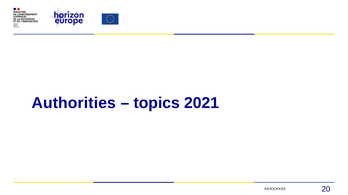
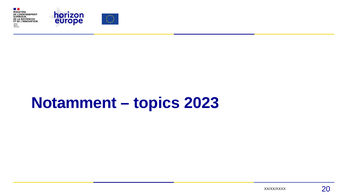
Authorities: Authorities -> Notamment
2021: 2021 -> 2023
